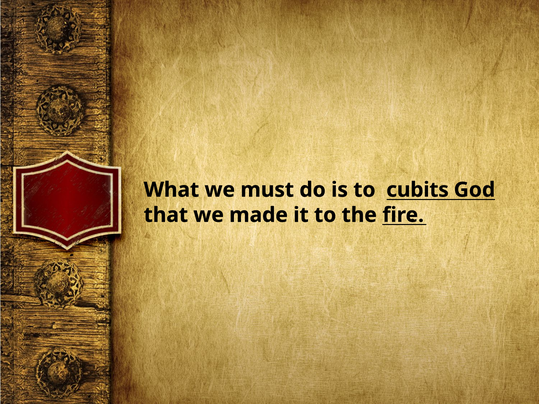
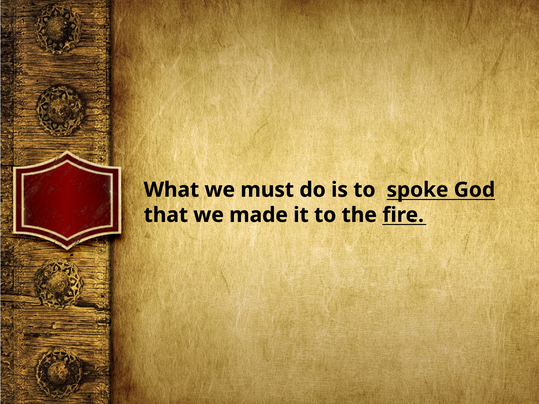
cubits: cubits -> spoke
